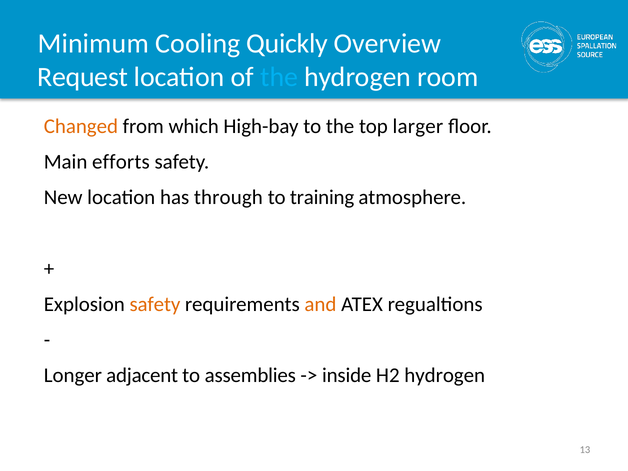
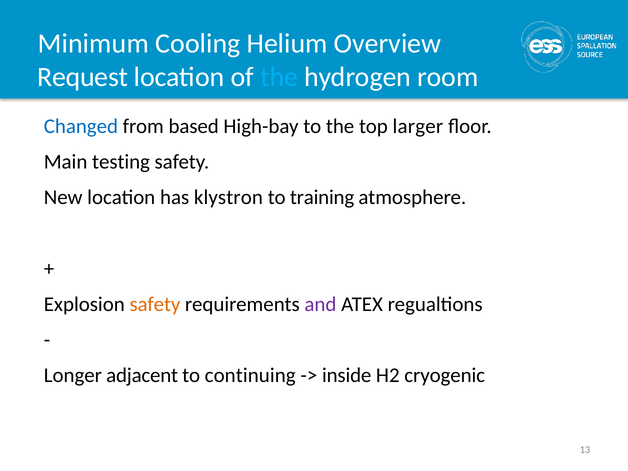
Quickly: Quickly -> Helium
Changed colour: orange -> blue
which: which -> based
efforts: efforts -> testing
through: through -> klystron
and colour: orange -> purple
assemblies: assemblies -> continuing
H2 hydrogen: hydrogen -> cryogenic
